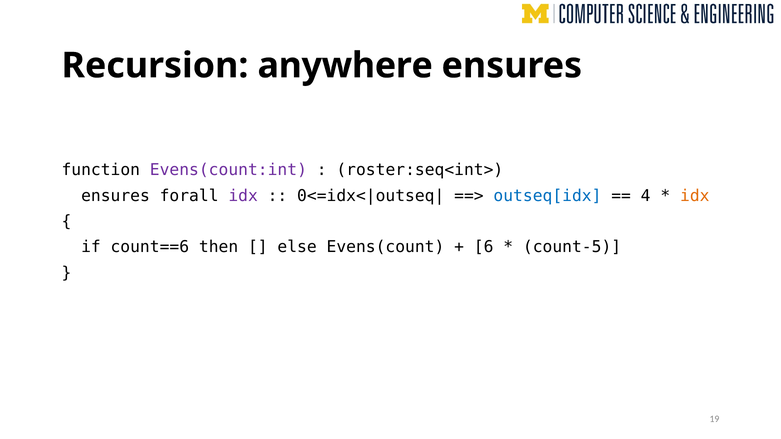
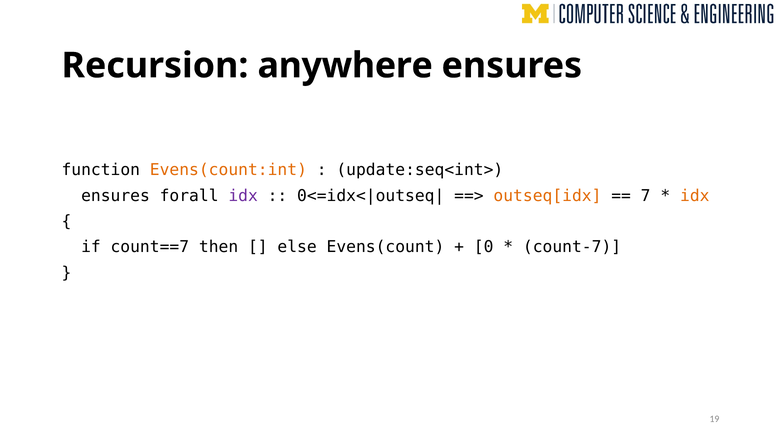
Evens(count:int colour: purple -> orange
roster:seq<int>: roster:seq<int> -> update:seq<int>
outseq[idx colour: blue -> orange
4: 4 -> 7
count==6: count==6 -> count==7
6: 6 -> 0
count-5: count-5 -> count-7
